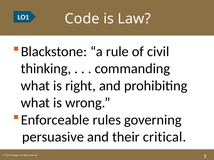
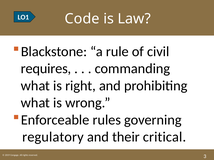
thinking: thinking -> requires
persuasive: persuasive -> regulatory
